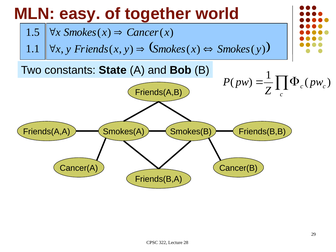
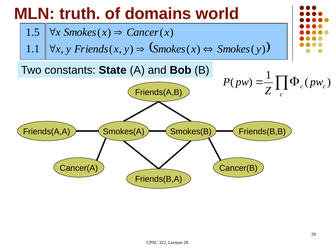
easy: easy -> truth
together: together -> domains
